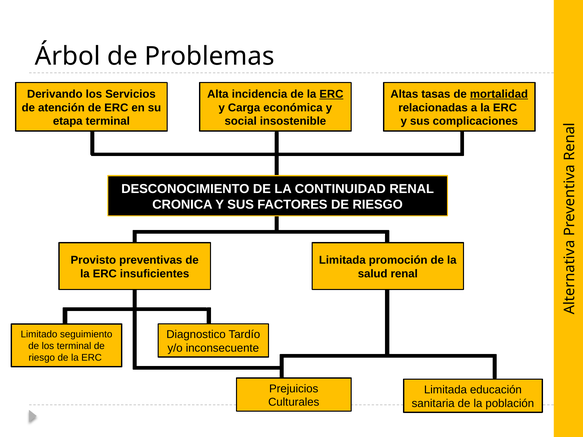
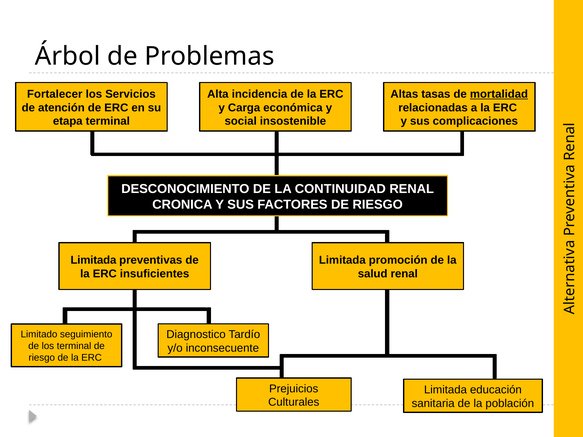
Derivando: Derivando -> Fortalecer
ERC at (331, 94) underline: present -> none
Provisto at (93, 260): Provisto -> Limitada
